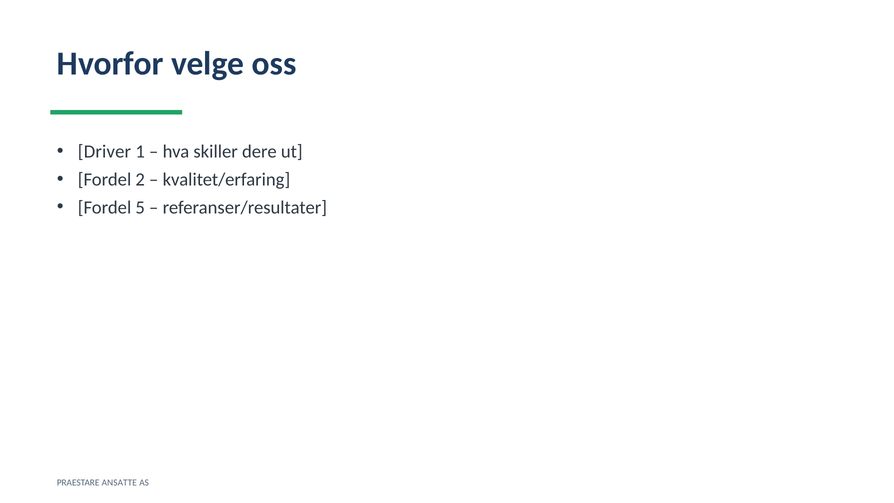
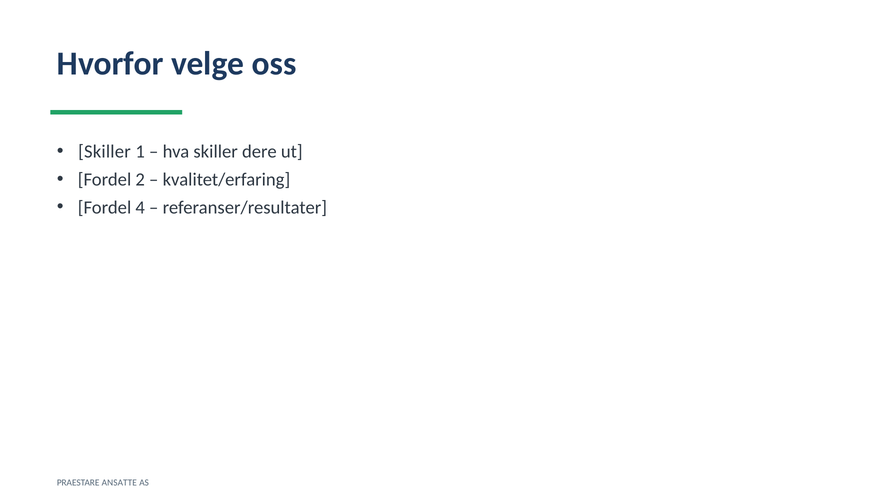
Driver at (104, 151): Driver -> Skiller
5: 5 -> 4
